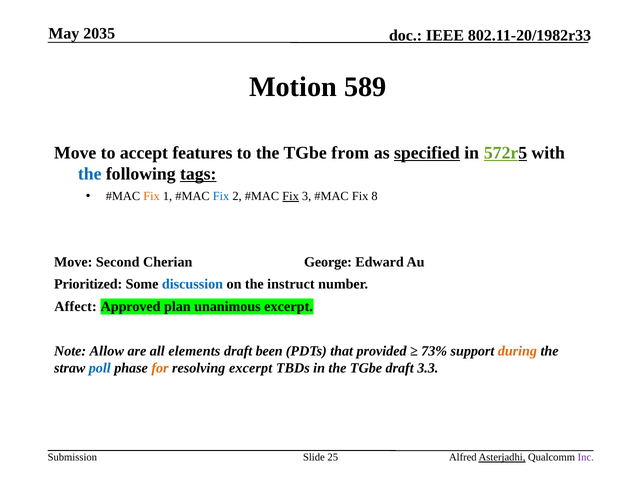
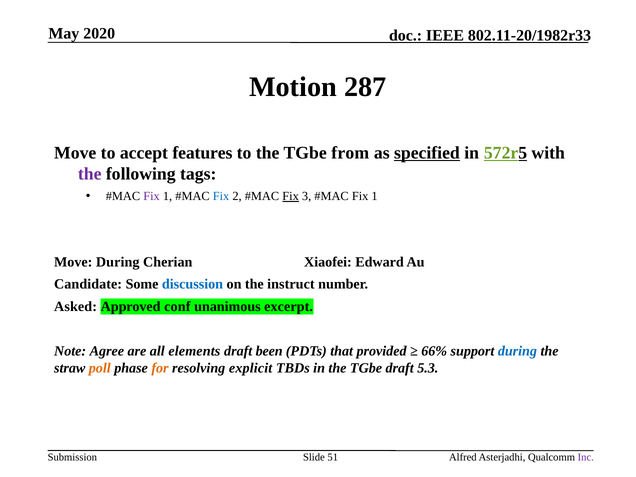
2035: 2035 -> 2020
589: 589 -> 287
the at (90, 174) colour: blue -> purple
tags underline: present -> none
Fix at (152, 196) colour: orange -> purple
8 at (375, 196): 8 -> 1
Move Second: Second -> During
George: George -> Xiaofei
Prioritized: Prioritized -> Candidate
Affect: Affect -> Asked
plan: plan -> conf
Allow: Allow -> Agree
73%: 73% -> 66%
during at (517, 351) colour: orange -> blue
poll colour: blue -> orange
resolving excerpt: excerpt -> explicit
3.3: 3.3 -> 5.3
25: 25 -> 51
Asterjadhi underline: present -> none
